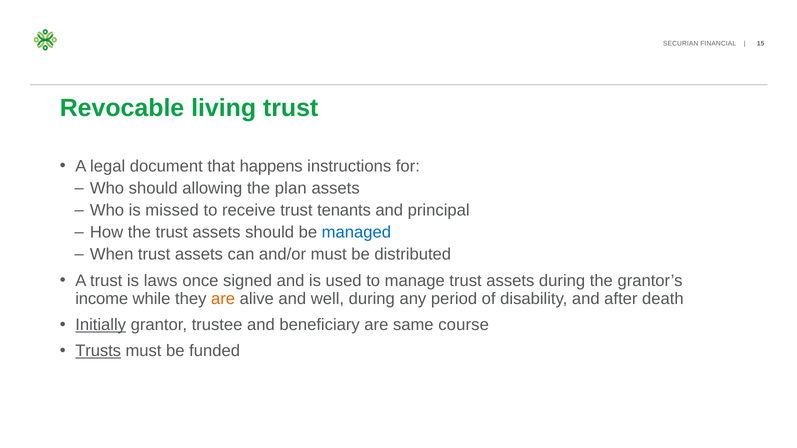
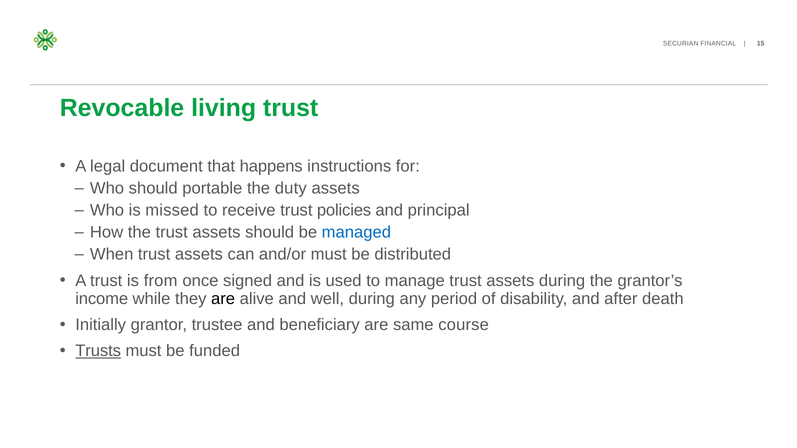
allowing: allowing -> portable
plan: plan -> duty
tenants: tenants -> policies
laws: laws -> from
are at (223, 299) colour: orange -> black
Initially underline: present -> none
